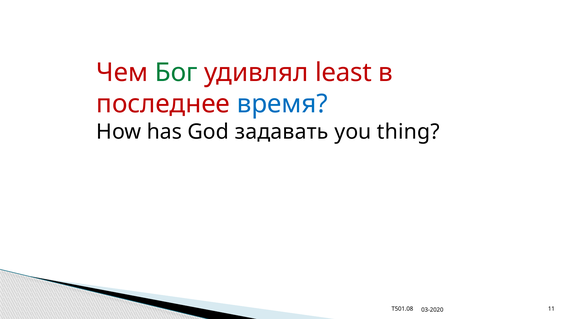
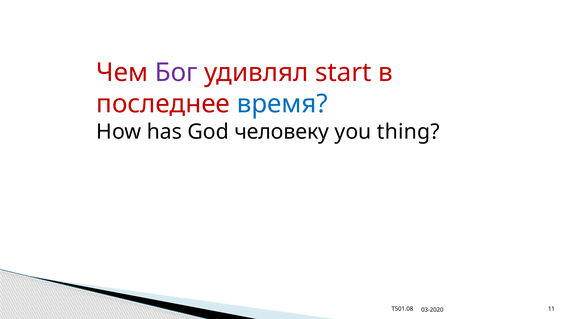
Бог colour: green -> purple
least: least -> start
задавать: задавать -> человеку
